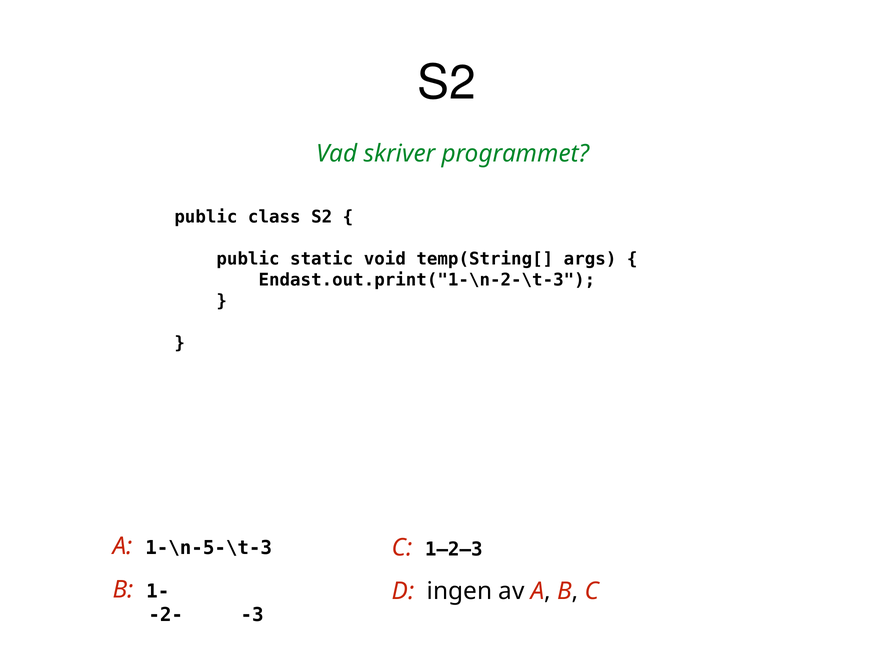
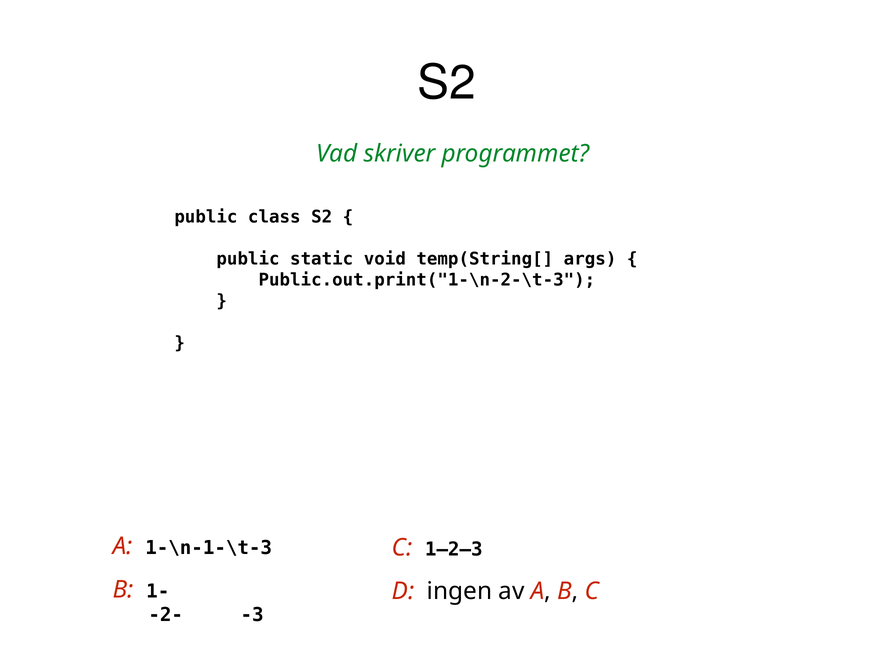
Endast.out.print("1-\n-2-\t-3: Endast.out.print("1-\n-2-\t-3 -> Public.out.print("1-\n-2-\t-3
1-\n-5-\t-3: 1-\n-5-\t-3 -> 1-\n-1-\t-3
